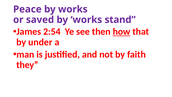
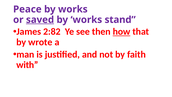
saved underline: none -> present
2:54: 2:54 -> 2:82
under: under -> wrote
they: they -> with
